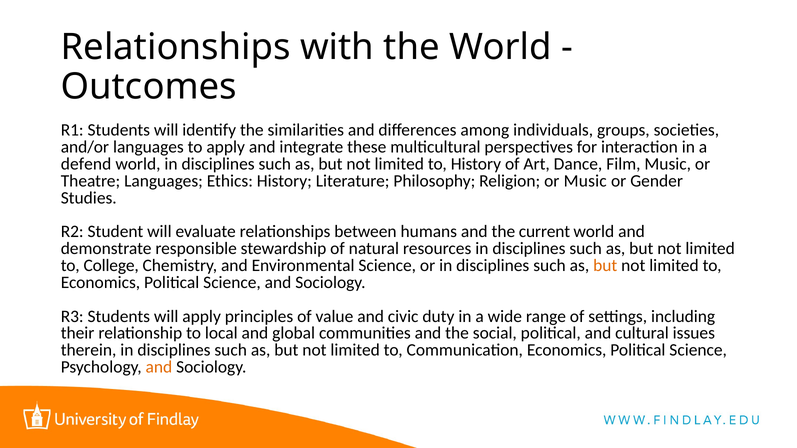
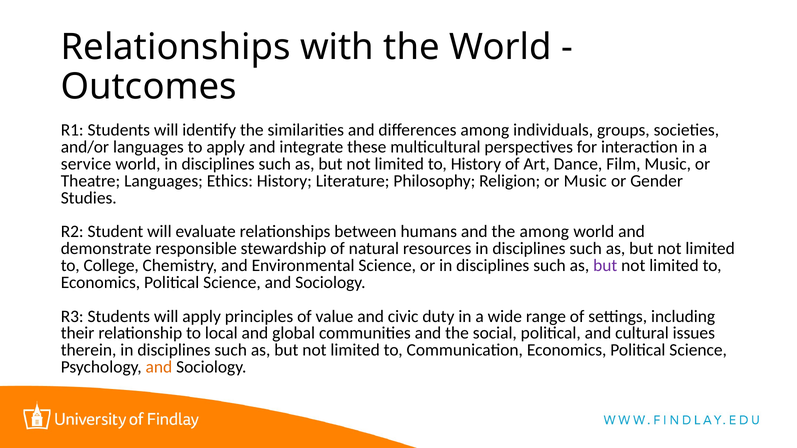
defend: defend -> service
the current: current -> among
but at (605, 266) colour: orange -> purple
